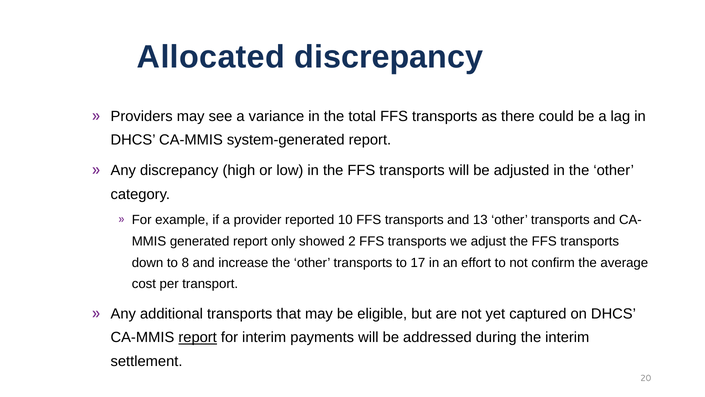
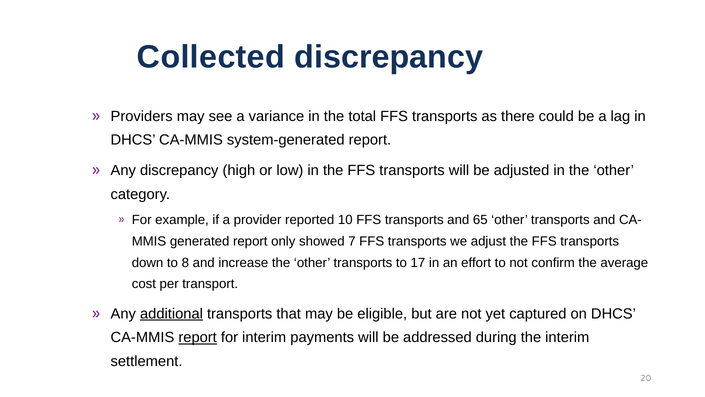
Allocated: Allocated -> Collected
13: 13 -> 65
2: 2 -> 7
additional underline: none -> present
